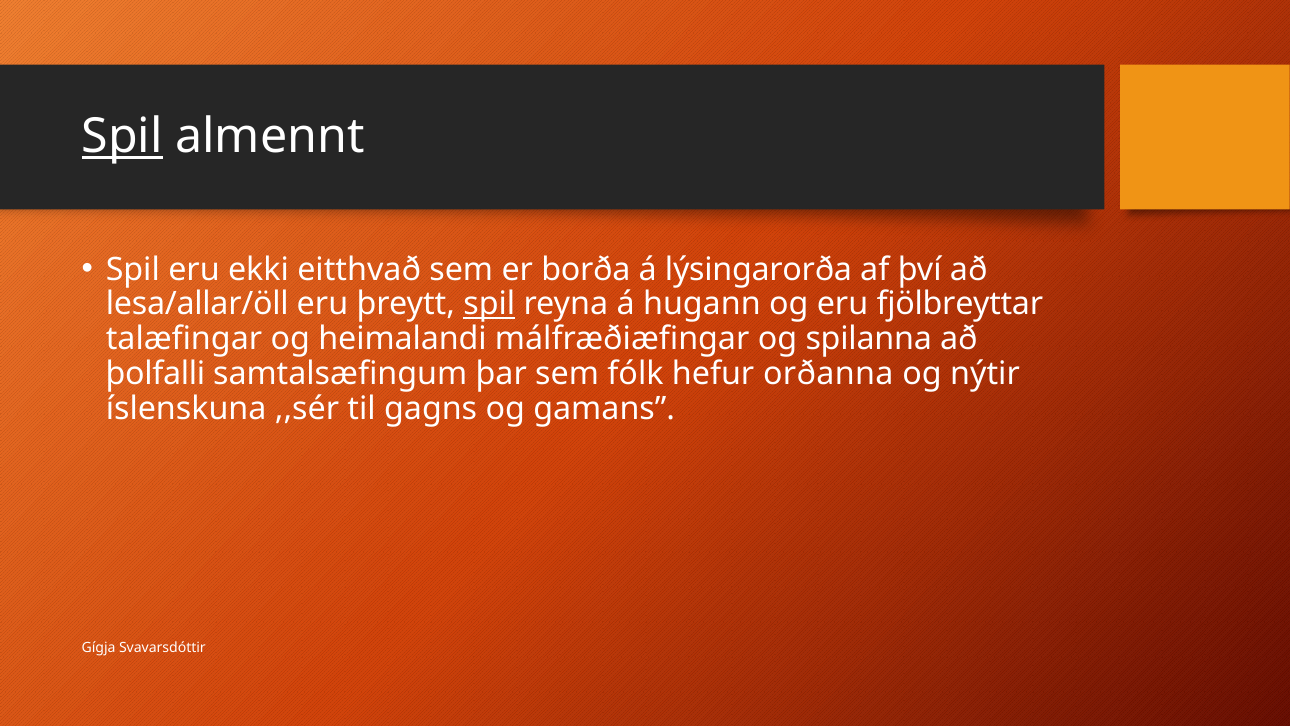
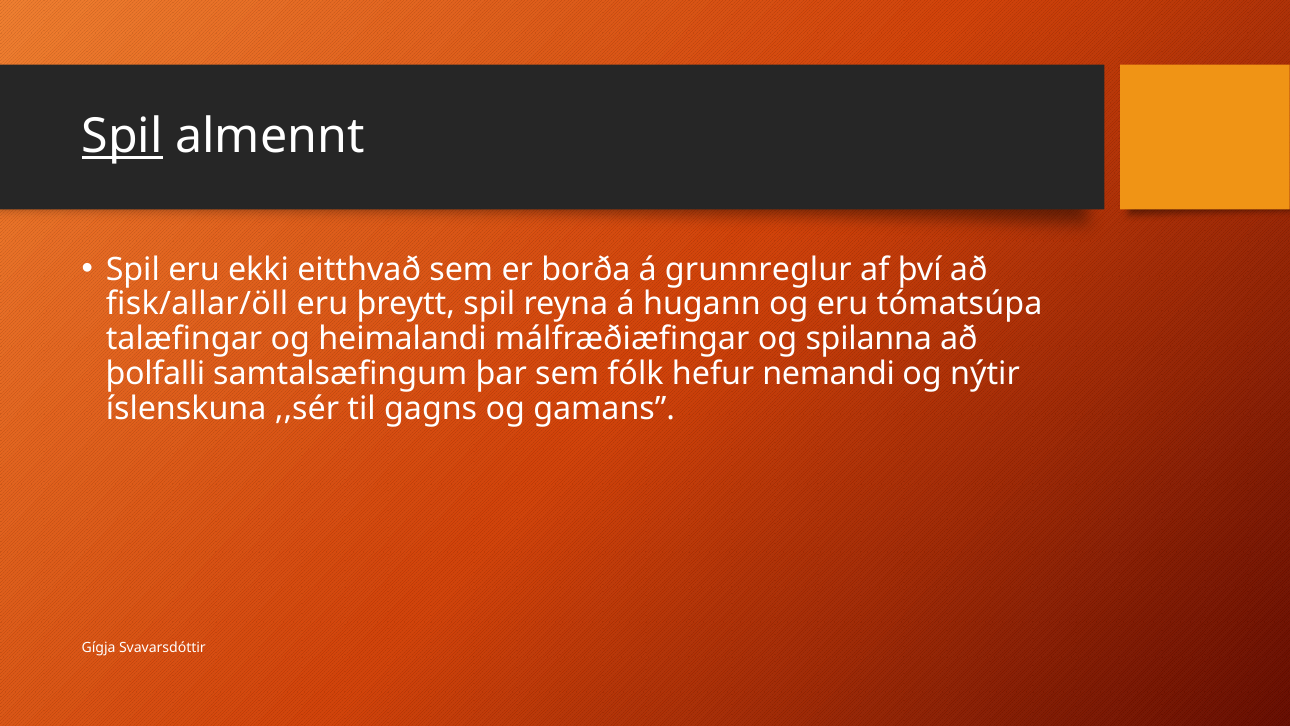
lýsingarorða: lýsingarorða -> grunnreglur
lesa/allar/öll: lesa/allar/öll -> fisk/allar/öll
spil at (489, 304) underline: present -> none
fjölbreyttar: fjölbreyttar -> tómatsúpa
orðanna: orðanna -> nemandi
